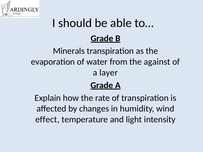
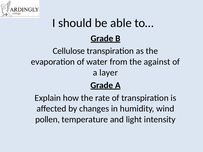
Minerals: Minerals -> Cellulose
effect: effect -> pollen
